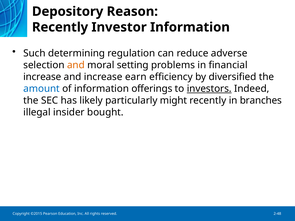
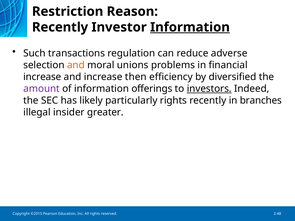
Depository: Depository -> Restriction
Information at (190, 27) underline: none -> present
determining: determining -> transactions
setting: setting -> unions
earn: earn -> then
amount colour: blue -> purple
particularly might: might -> rights
bought: bought -> greater
